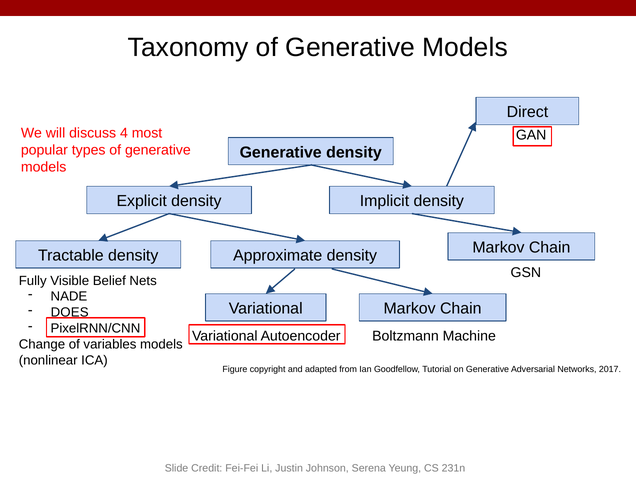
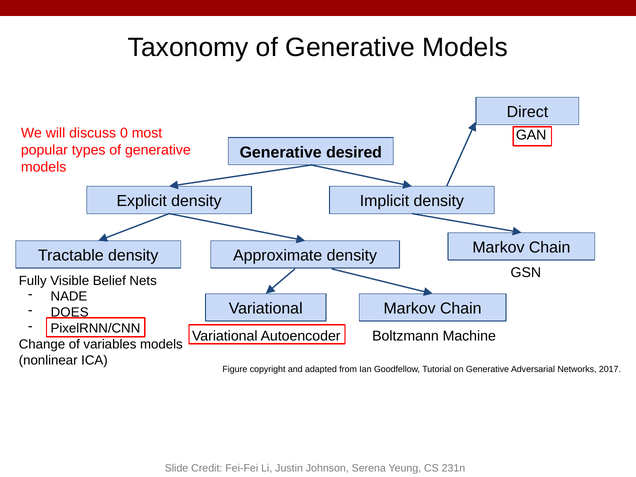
4: 4 -> 0
Generative density: density -> desired
